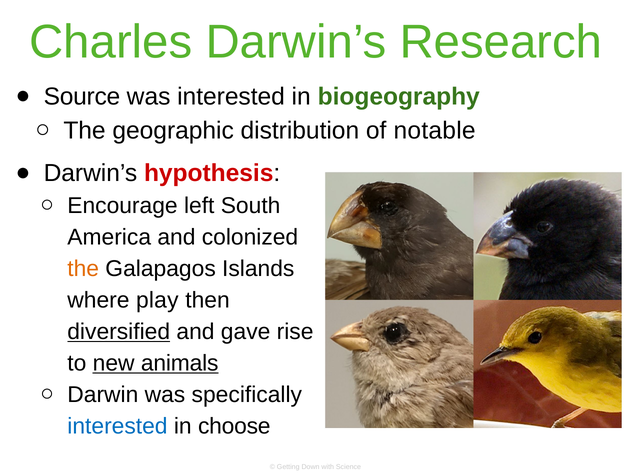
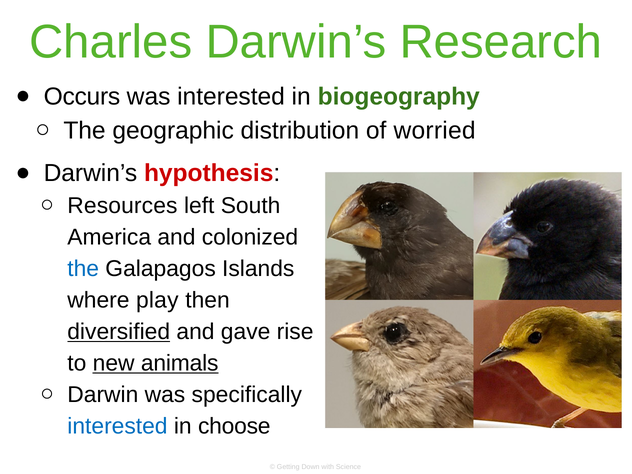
Source: Source -> Occurs
notable: notable -> worried
Encourage: Encourage -> Resources
the at (83, 269) colour: orange -> blue
